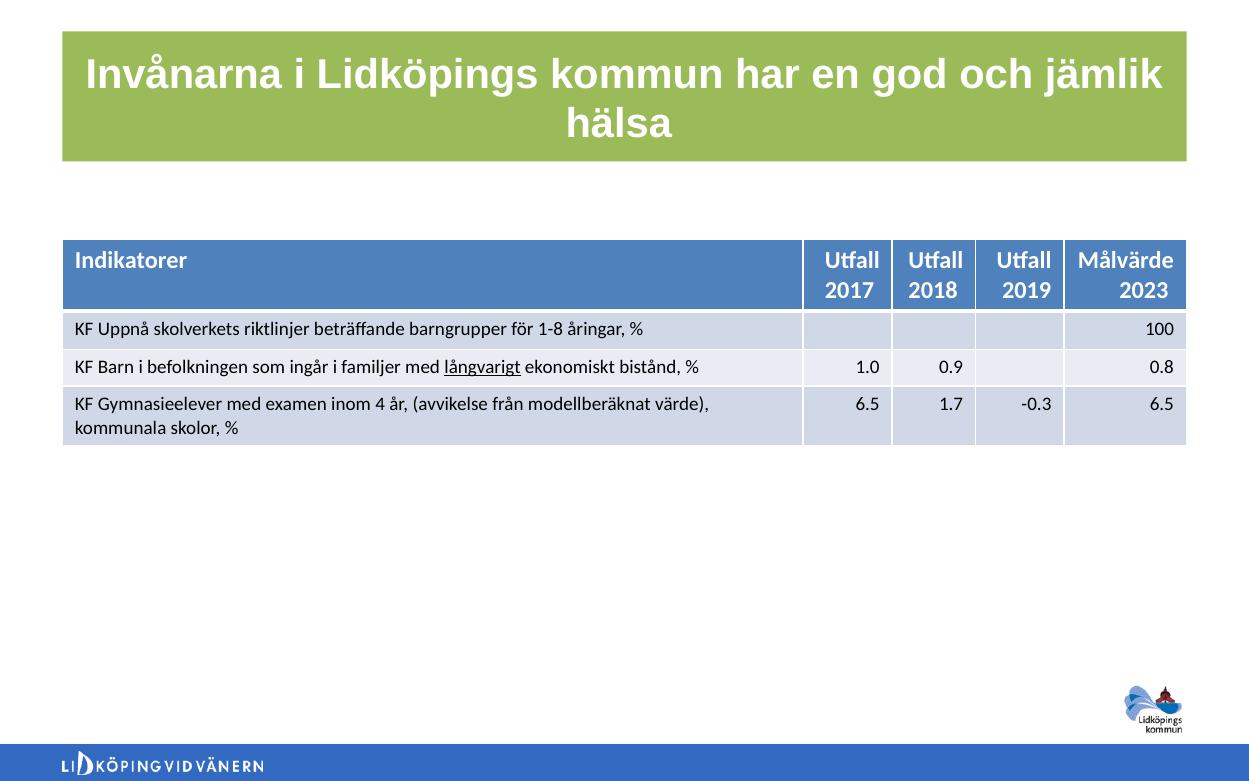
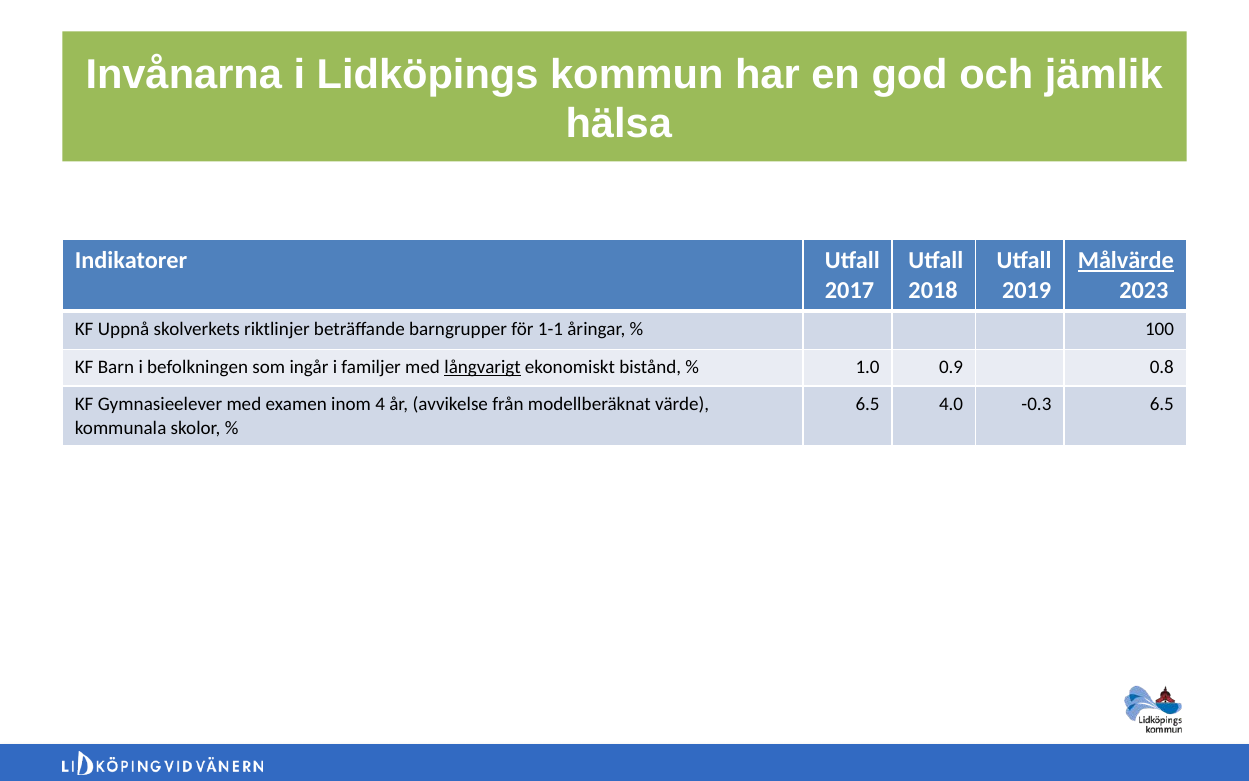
Målvärde underline: none -> present
1-8: 1-8 -> 1-1
1.7: 1.7 -> 4.0
